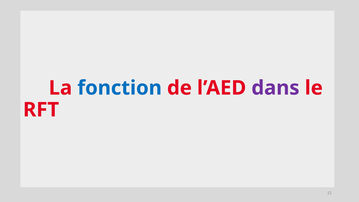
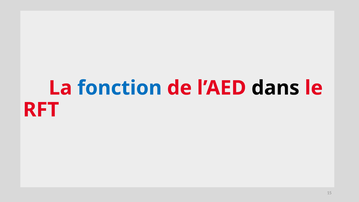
dans colour: purple -> black
